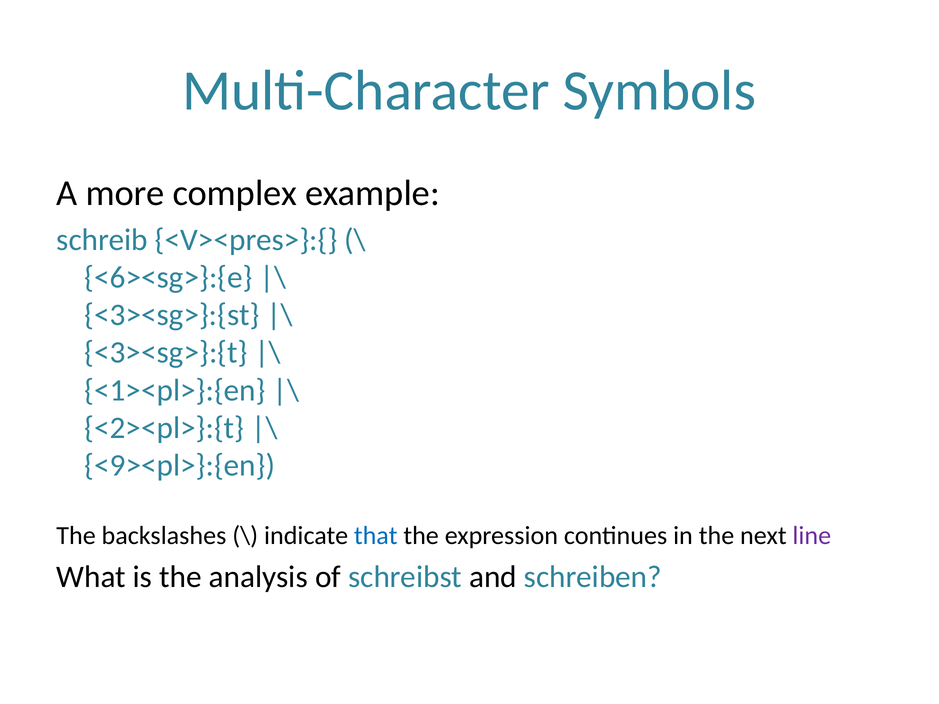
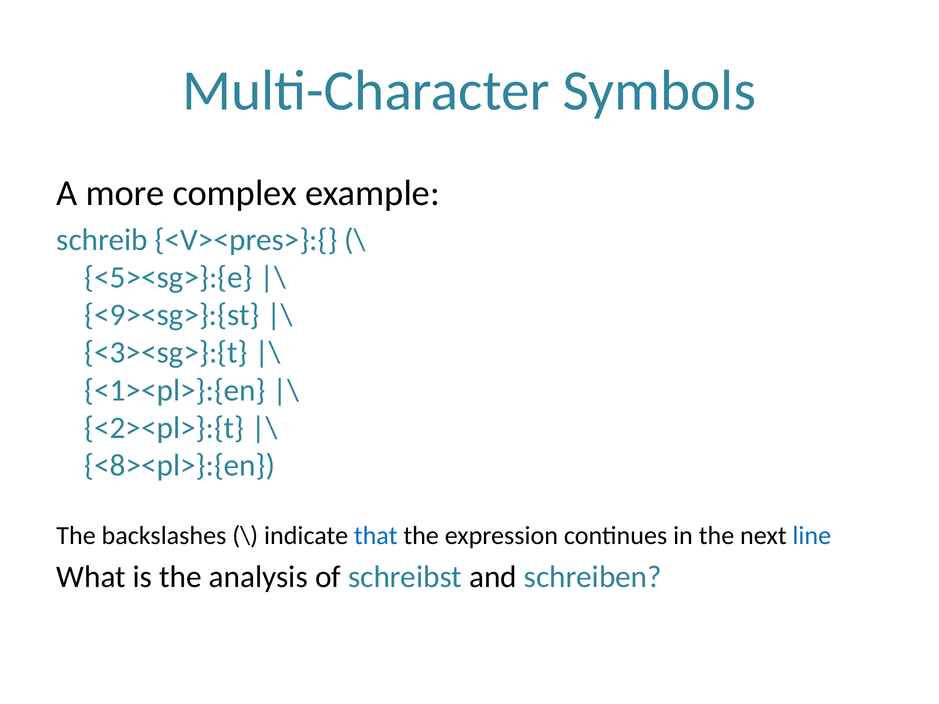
<6><sg>}:{e: <6><sg>}:{e -> <5><sg>}:{e
<3><sg>}:{st: <3><sg>}:{st -> <9><sg>}:{st
<9><pl>}:{en: <9><pl>}:{en -> <8><pl>}:{en
line colour: purple -> blue
